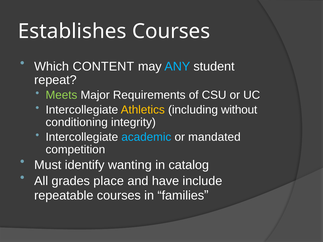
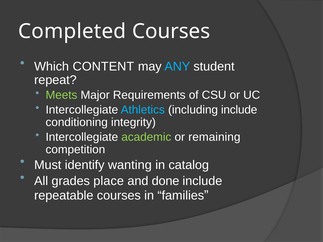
Establishes: Establishes -> Completed
Athletics colour: yellow -> light blue
including without: without -> include
academic colour: light blue -> light green
mandated: mandated -> remaining
have: have -> done
